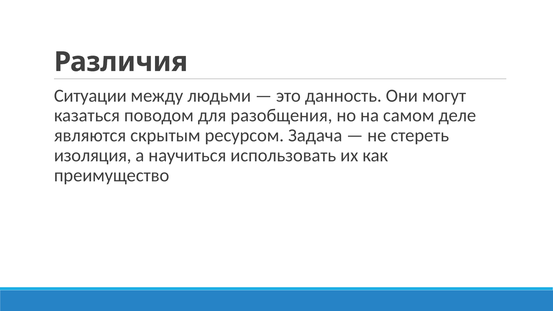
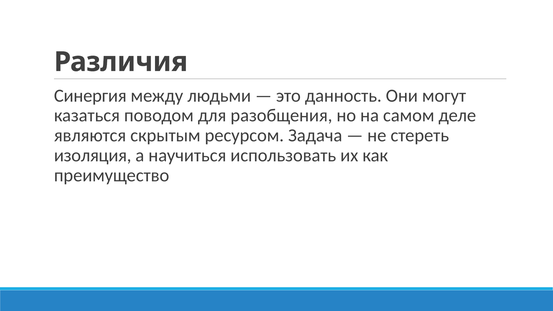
Ситуации: Ситуации -> Синергия
